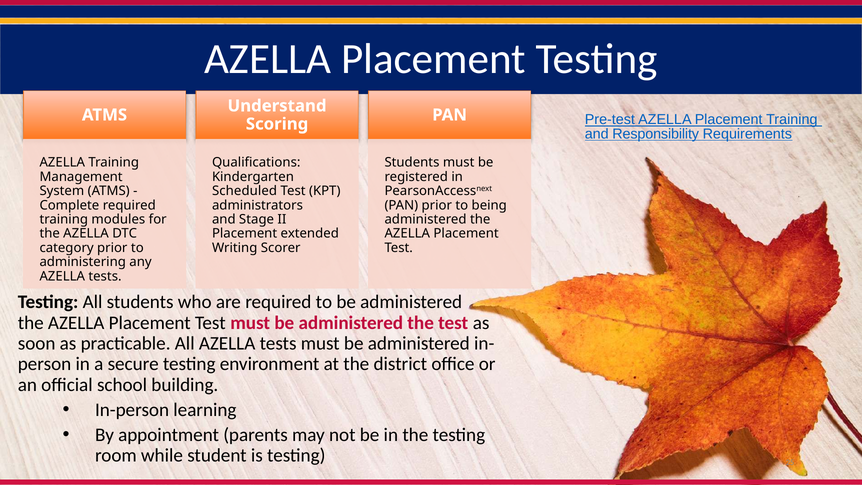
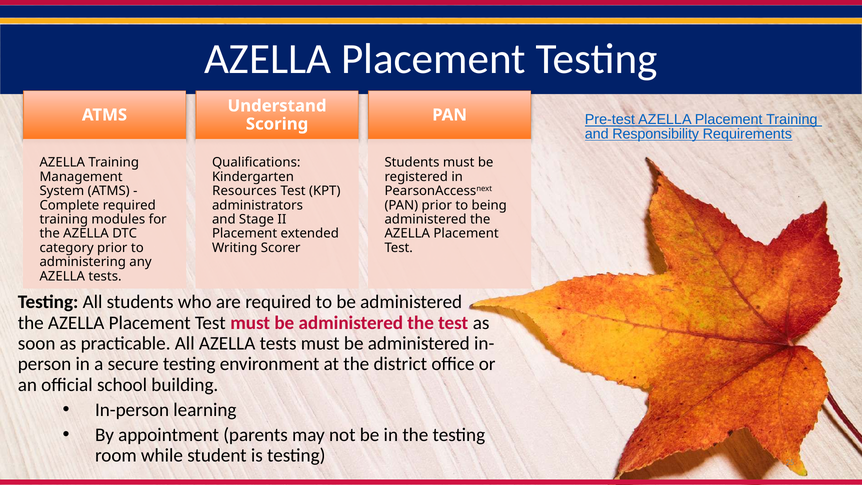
Scheduled: Scheduled -> Resources
